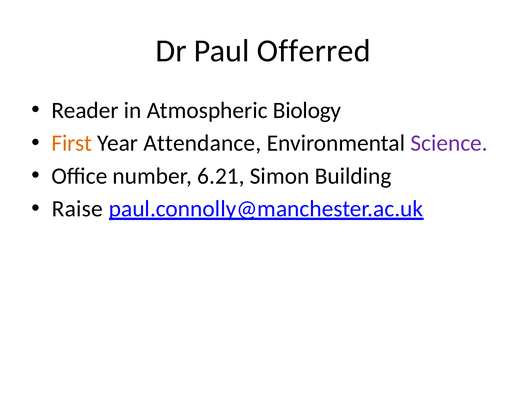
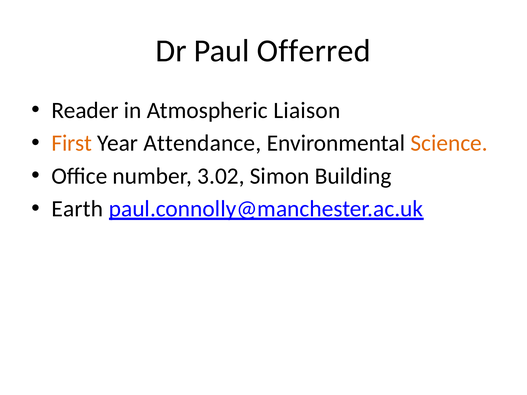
Biology: Biology -> Liaison
Science colour: purple -> orange
6.21: 6.21 -> 3.02
Raise: Raise -> Earth
